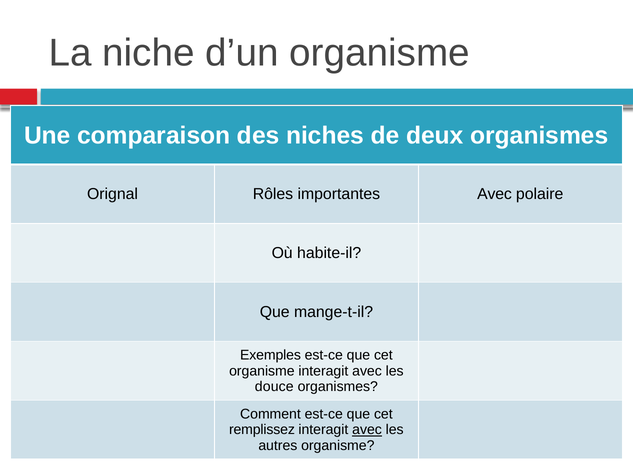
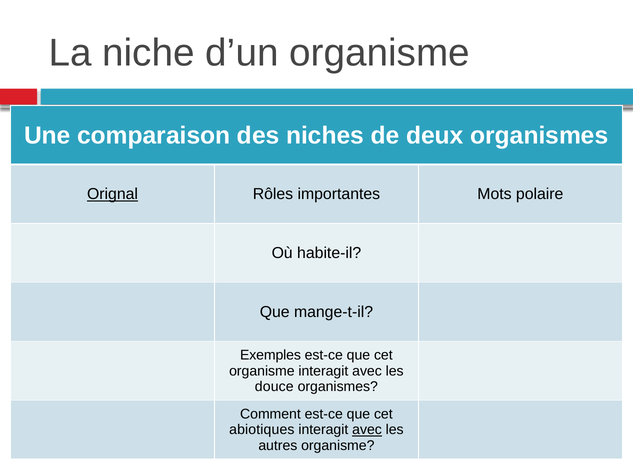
Orignal underline: none -> present
importantes Avec: Avec -> Mots
remplissez: remplissez -> abiotiques
